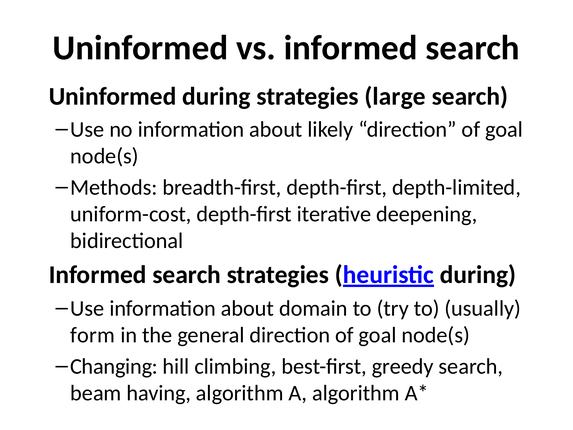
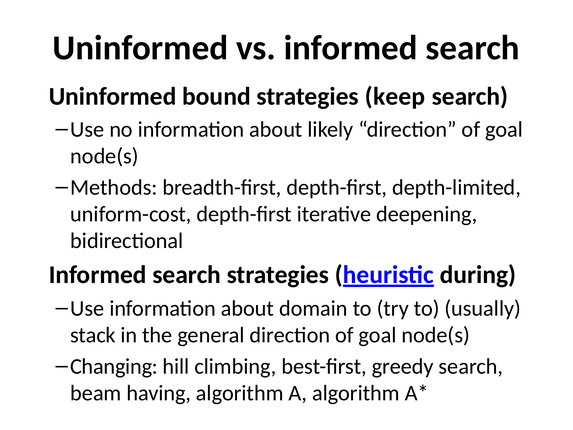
Uninformed during: during -> bound
large: large -> keep
form: form -> stack
